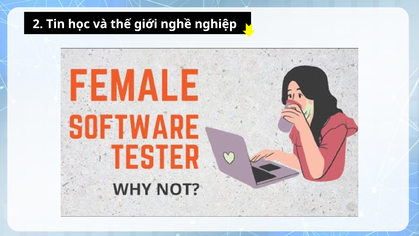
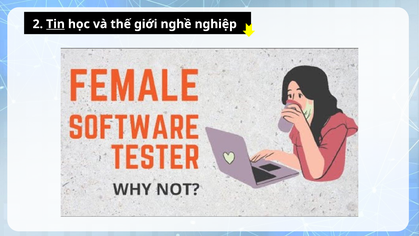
Tin underline: none -> present
